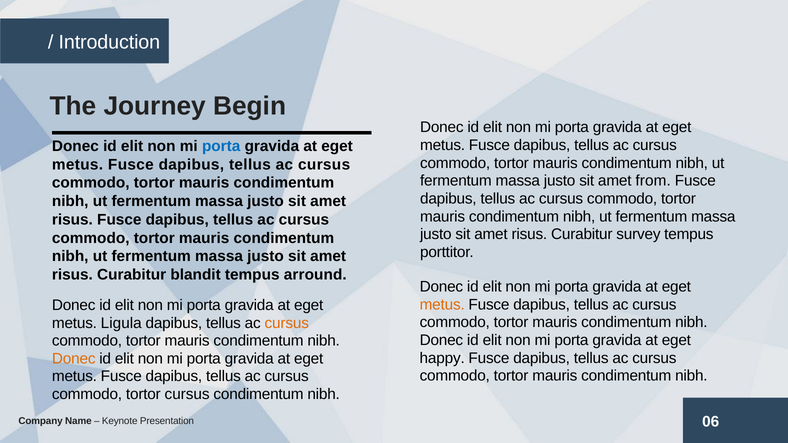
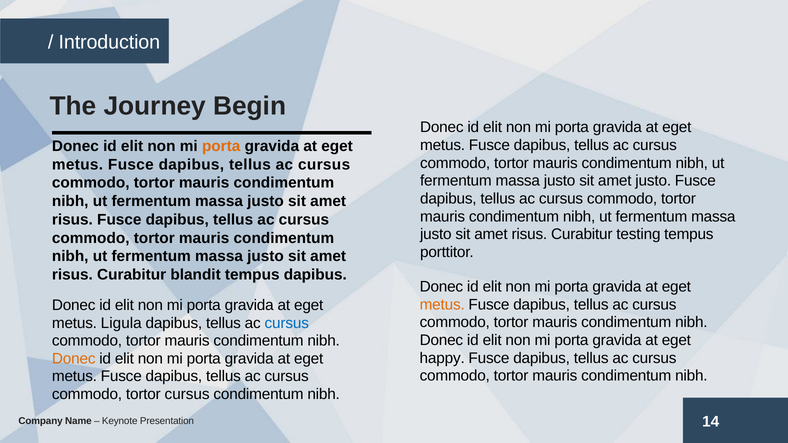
porta at (221, 146) colour: blue -> orange
amet from: from -> justo
survey: survey -> testing
tempus arround: arround -> dapibus
cursus at (287, 323) colour: orange -> blue
06: 06 -> 14
